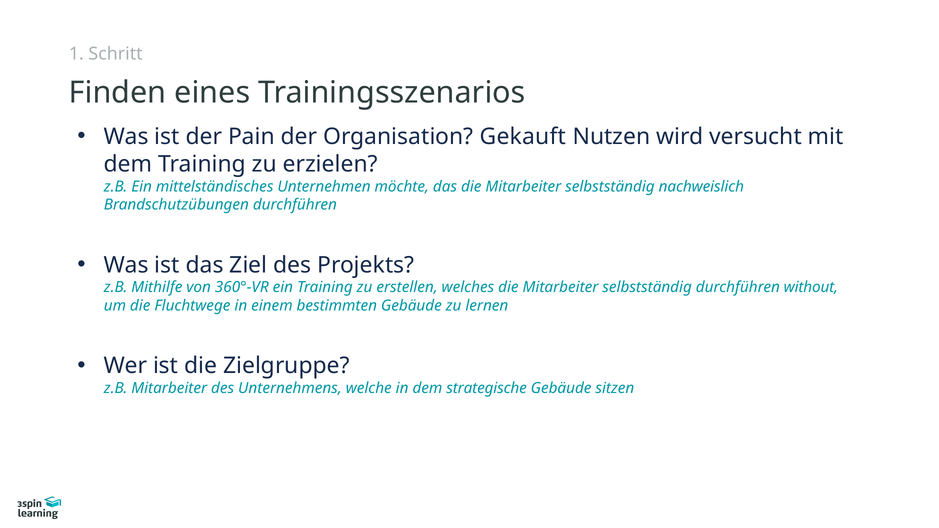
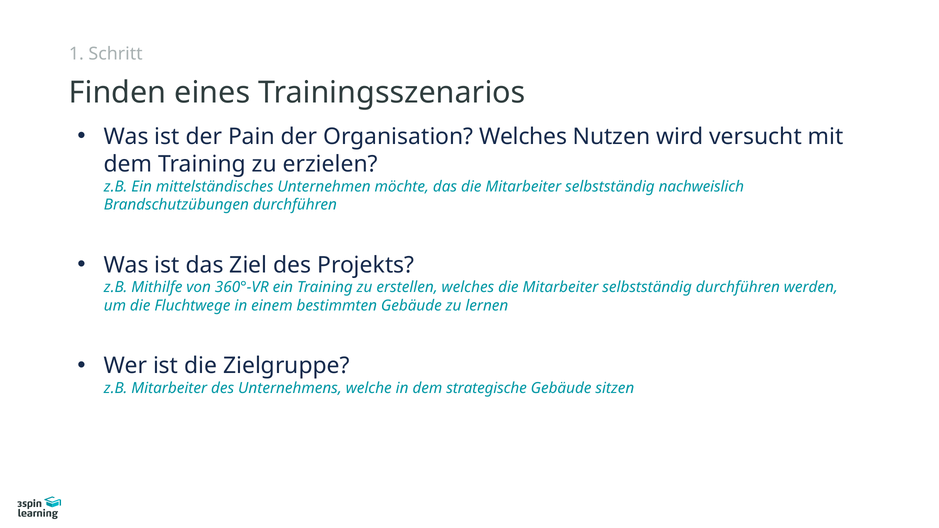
Organisation Gekauft: Gekauft -> Welches
without: without -> werden
